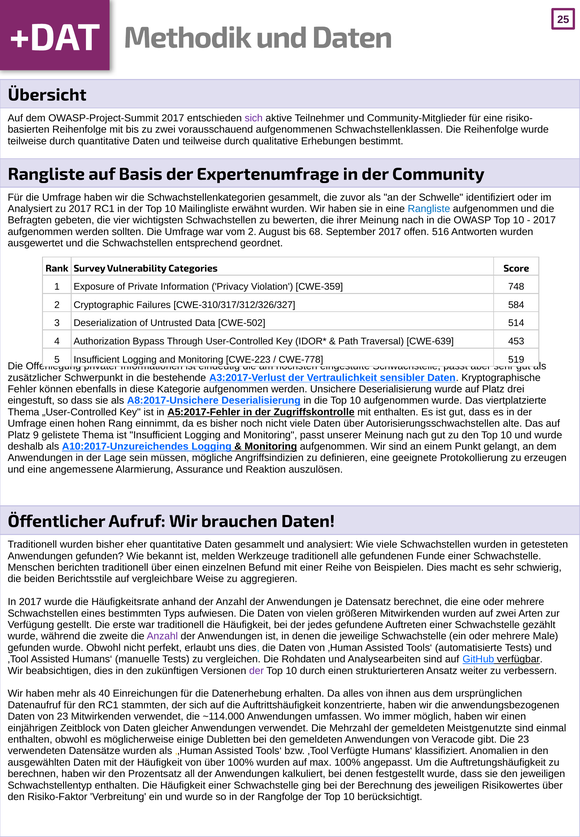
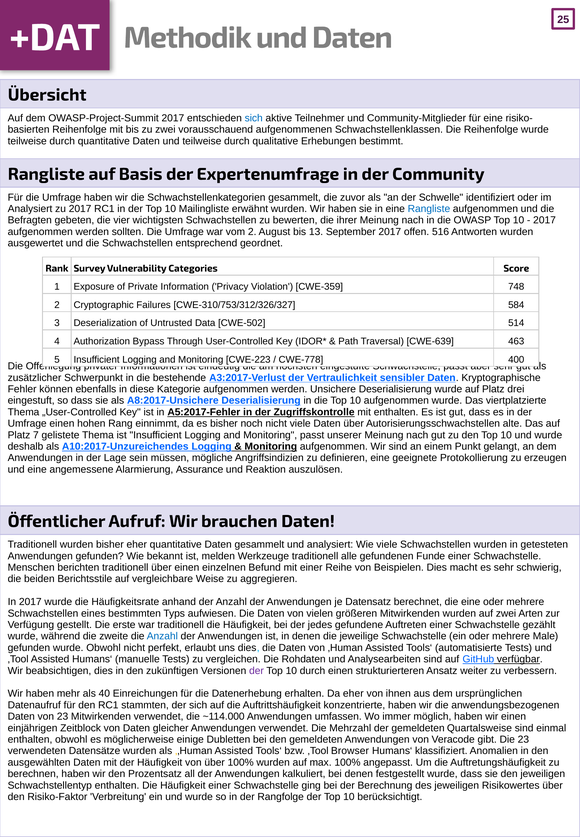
sich at (254, 118) colour: purple -> blue
68: 68 -> 13
CWE-310/317/312/326/327: CWE-310/317/312/326/327 -> CWE-310/753/312/326/327
453: 453 -> 463
519: 519 -> 400
9: 9 -> 7
Anzahl at (162, 637) colour: purple -> blue
Da alles: alles -> eher
Meistgenutzte: Meistgenutzte -> Quartalsweise
Verfügte: Verfügte -> Browser
